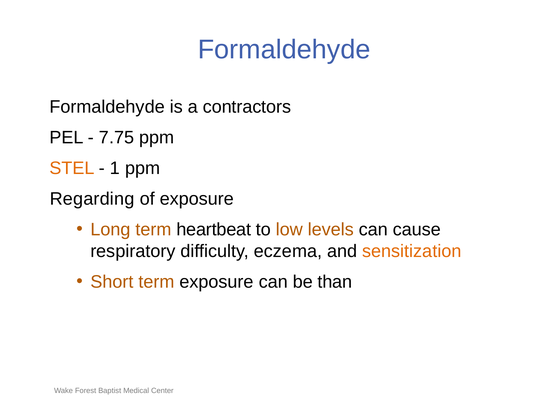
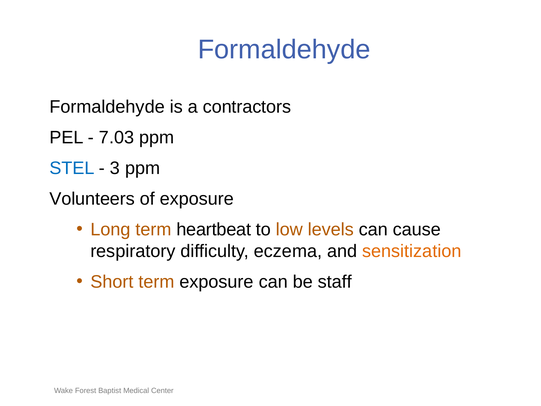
7.75: 7.75 -> 7.03
STEL colour: orange -> blue
1: 1 -> 3
Regarding: Regarding -> Volunteers
than: than -> staff
